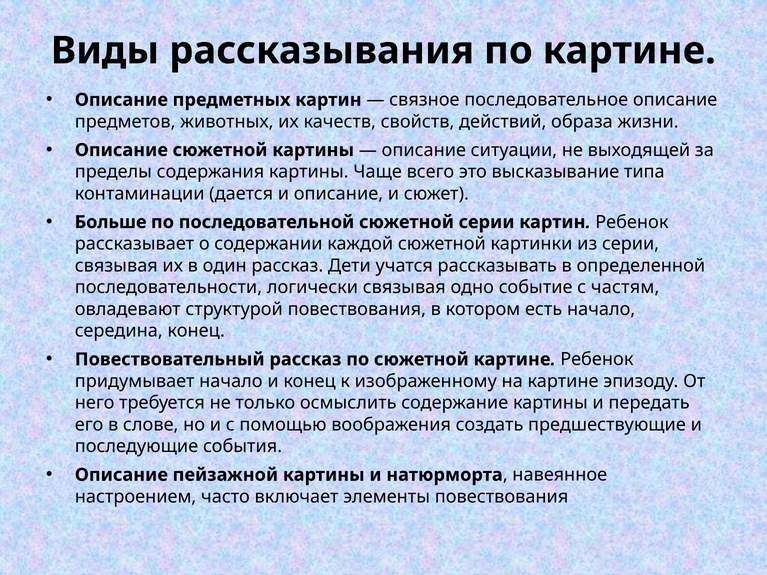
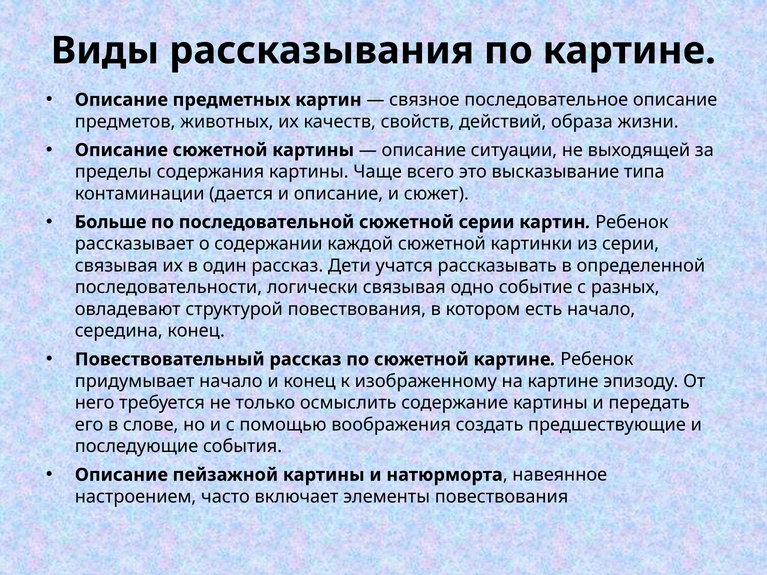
частям: частям -> разных
